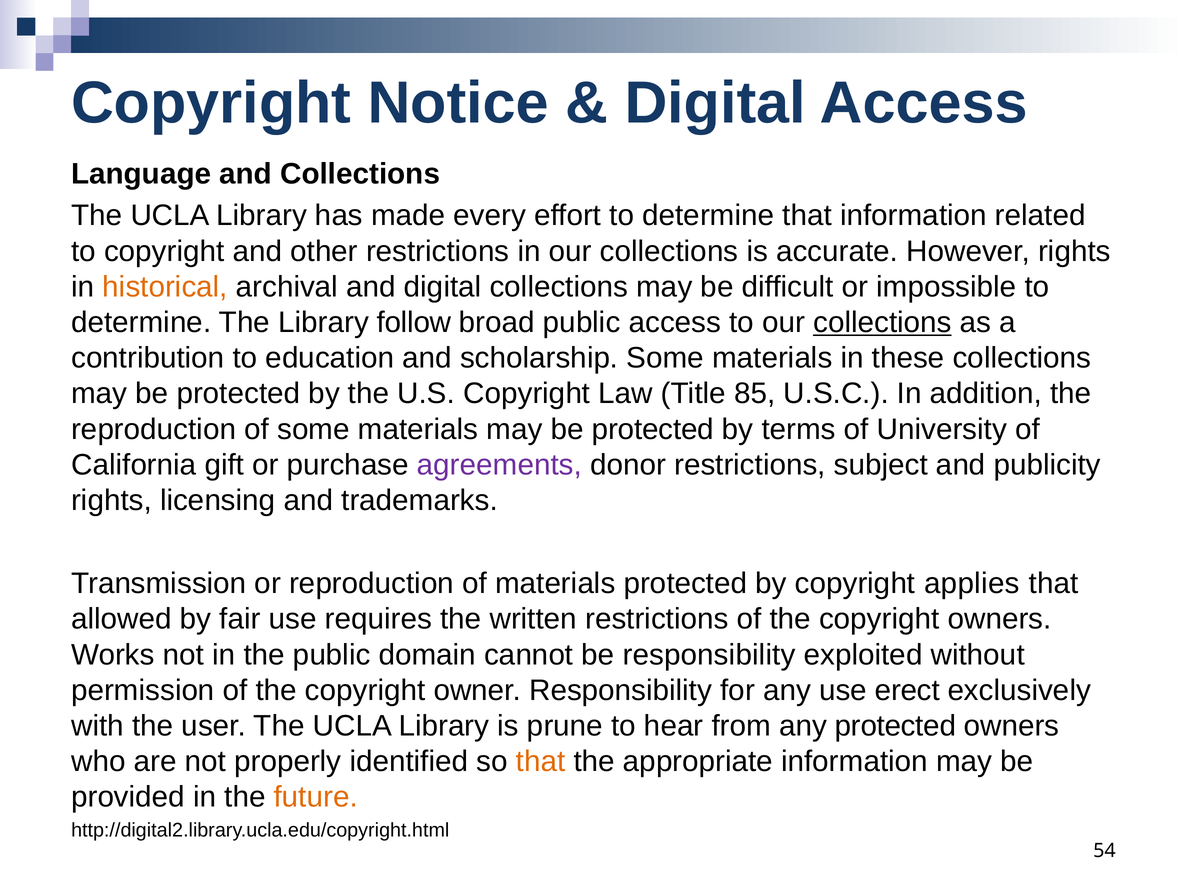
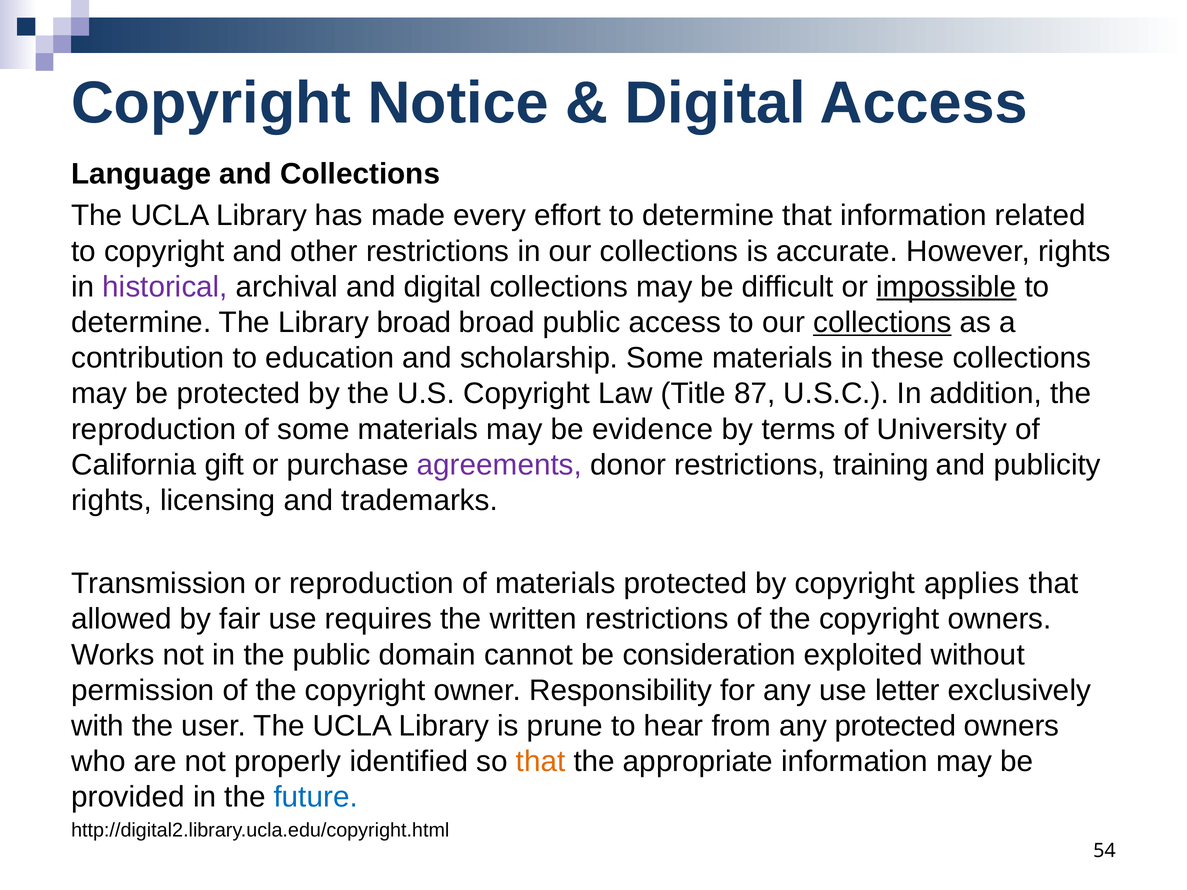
historical colour: orange -> purple
impossible underline: none -> present
Library follow: follow -> broad
85: 85 -> 87
materials may be protected: protected -> evidence
subject: subject -> training
be responsibility: responsibility -> consideration
erect: erect -> letter
future colour: orange -> blue
